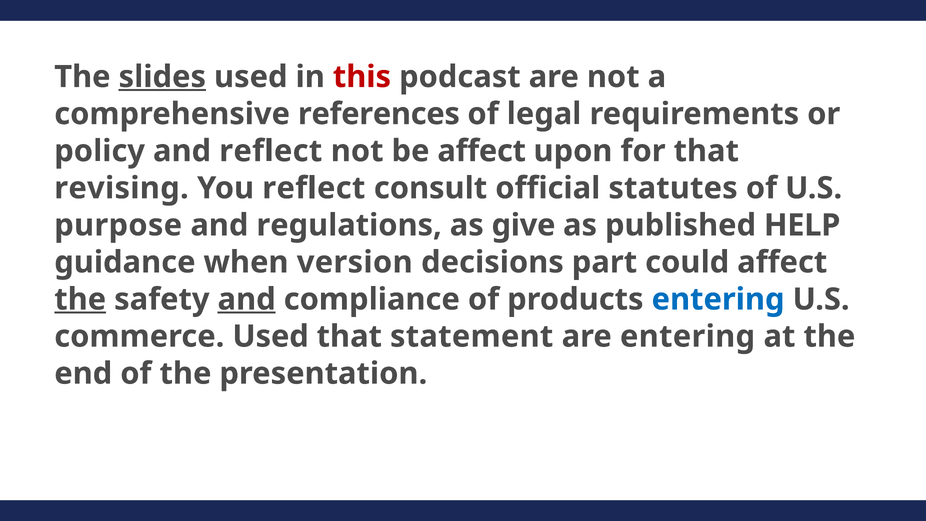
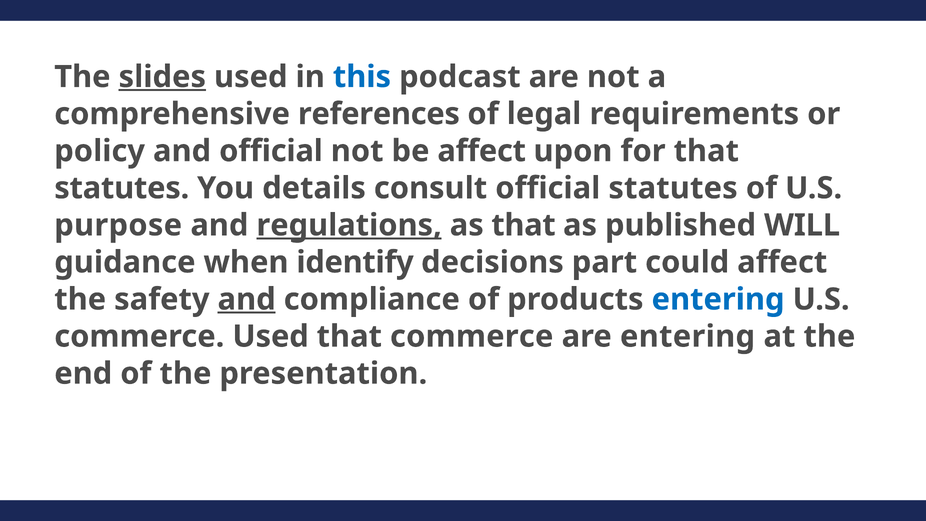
this colour: red -> blue
and reflect: reflect -> official
revising at (121, 188): revising -> statutes
You reflect: reflect -> details
regulations underline: none -> present
as give: give -> that
HELP: HELP -> WILL
version: version -> identify
the at (80, 299) underline: present -> none
that statement: statement -> commerce
